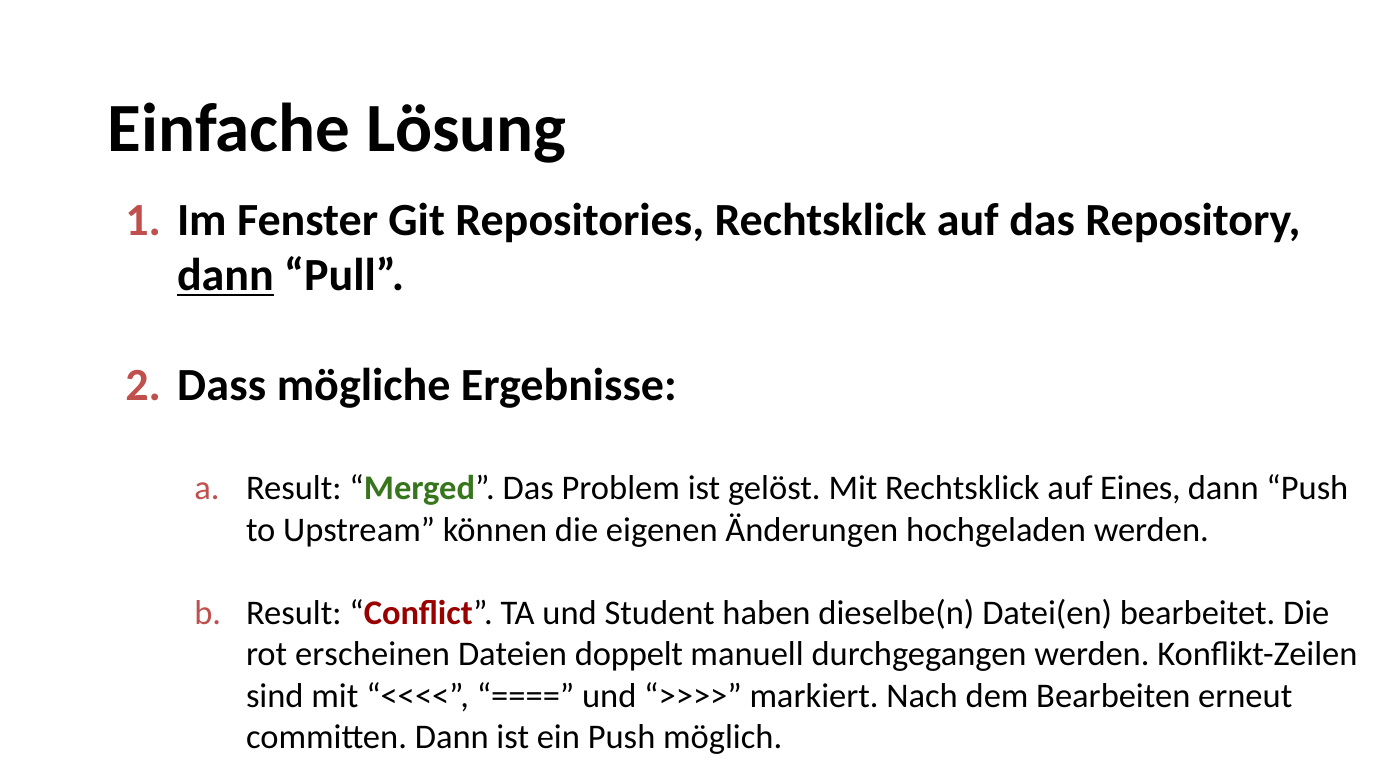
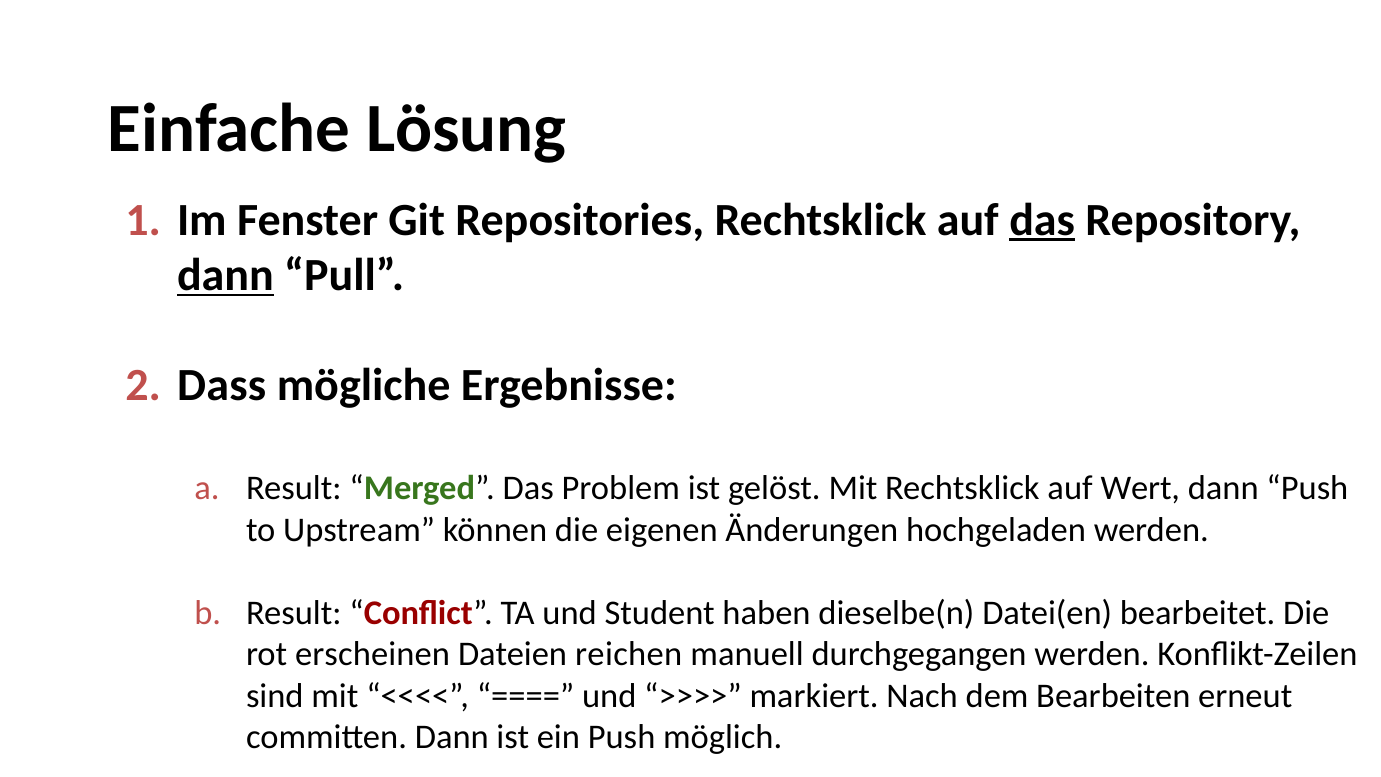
das at (1042, 220) underline: none -> present
Eines: Eines -> Wert
doppelt: doppelt -> reichen
